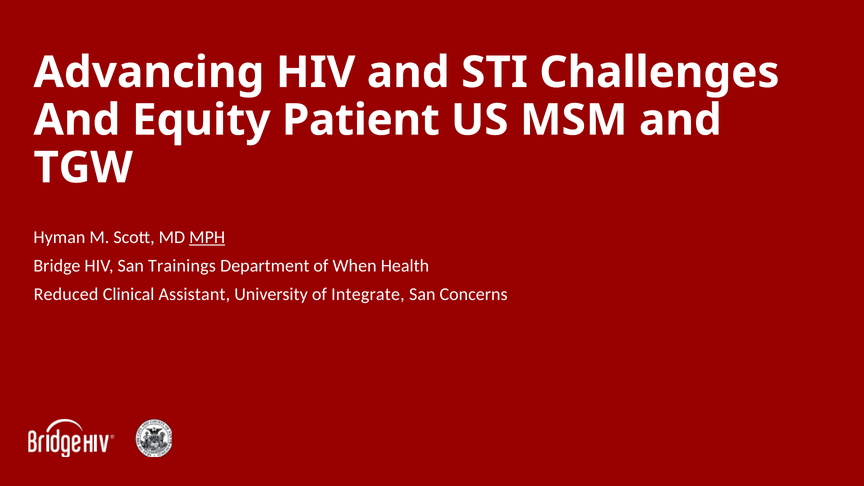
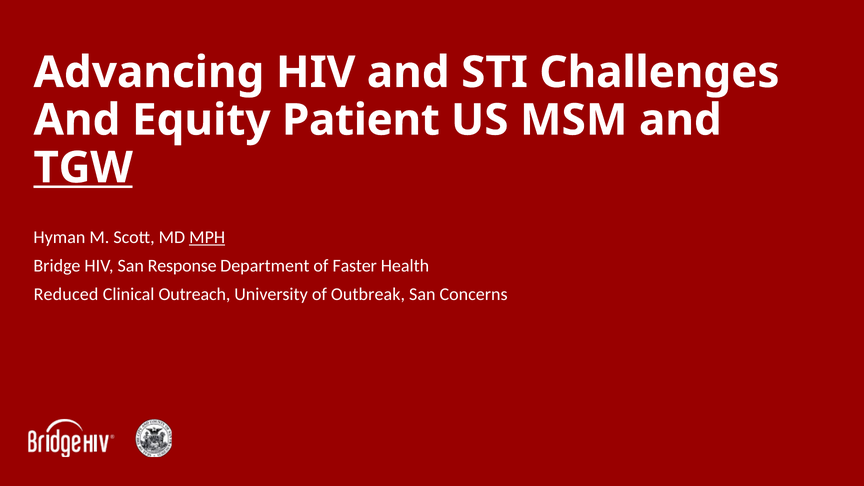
TGW underline: none -> present
Trainings: Trainings -> Response
When: When -> Faster
Assistant: Assistant -> Outreach
Integrate: Integrate -> Outbreak
